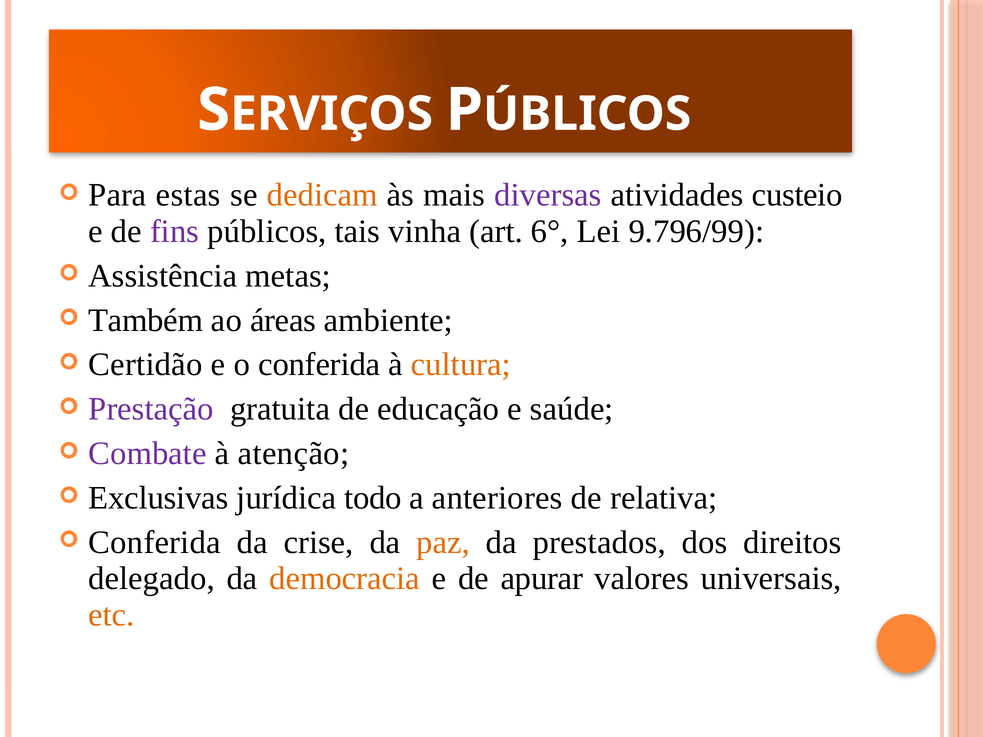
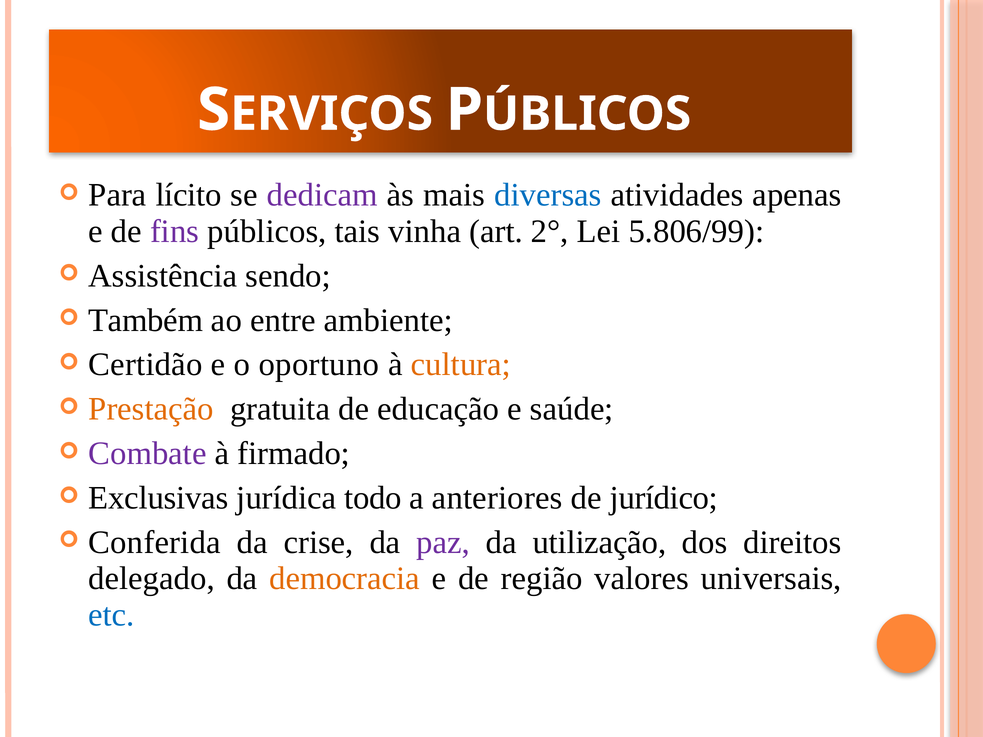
estas: estas -> lícito
dedicam colour: orange -> purple
diversas colour: purple -> blue
custeio: custeio -> apenas
6°: 6° -> 2°
9.796/99: 9.796/99 -> 5.806/99
metas: metas -> sendo
áreas: áreas -> entre
o conferida: conferida -> oportuno
Prestação colour: purple -> orange
atenção: atenção -> firmado
relativa: relativa -> jurídico
paz colour: orange -> purple
prestados: prestados -> utilização
apurar: apurar -> região
etc colour: orange -> blue
